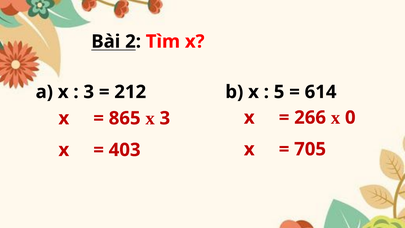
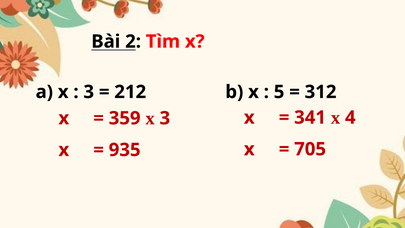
614: 614 -> 312
266: 266 -> 341
0: 0 -> 4
865: 865 -> 359
403: 403 -> 935
